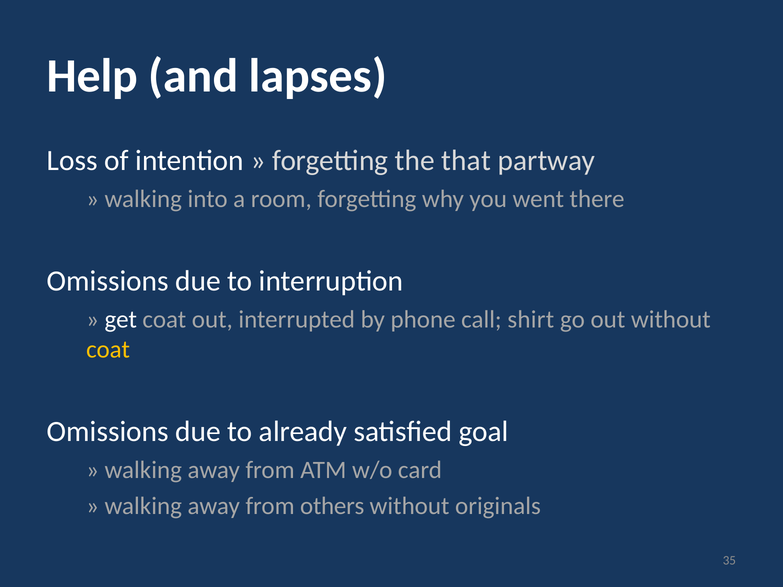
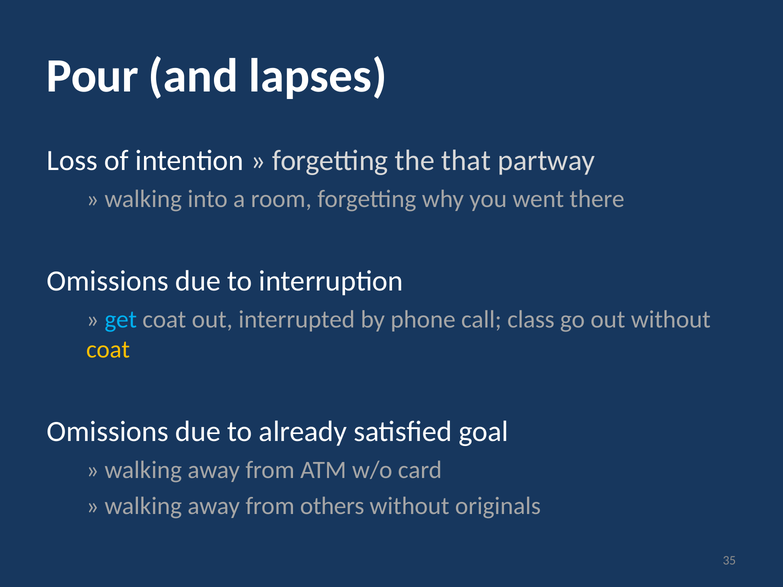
Help: Help -> Pour
get colour: white -> light blue
shirt: shirt -> class
